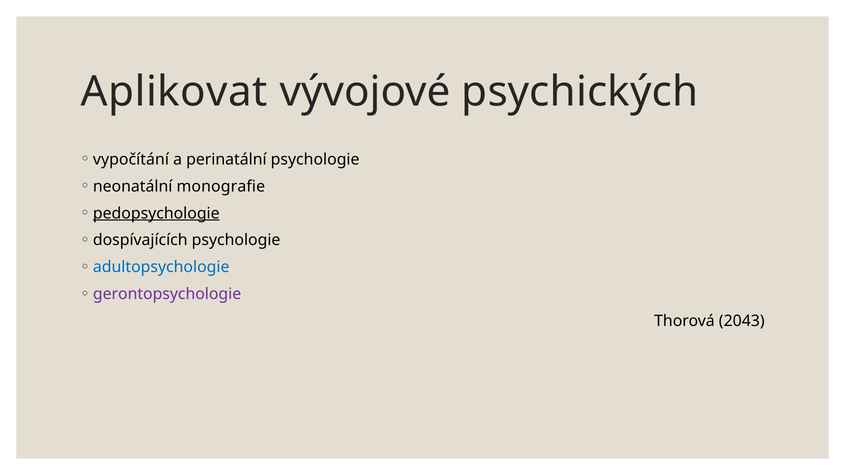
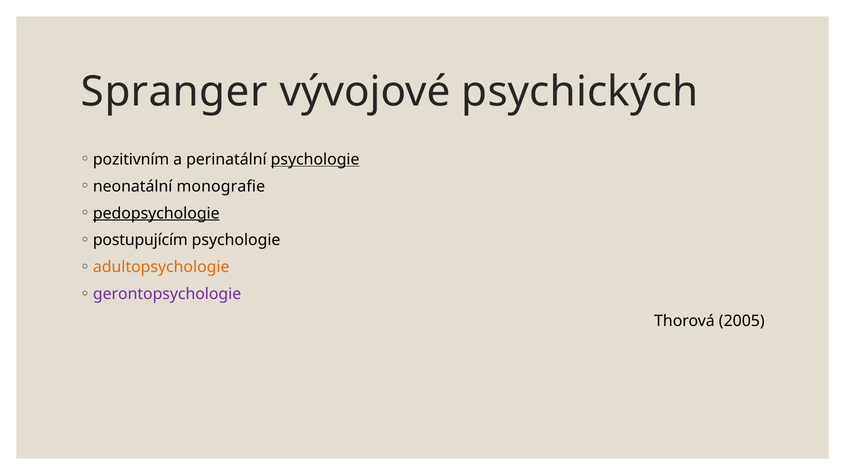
Aplikovat: Aplikovat -> Spranger
vypočítání: vypočítání -> pozitivním
psychologie at (315, 160) underline: none -> present
dospívajících: dospívajících -> postupujícím
adultopsychologie colour: blue -> orange
2043: 2043 -> 2005
